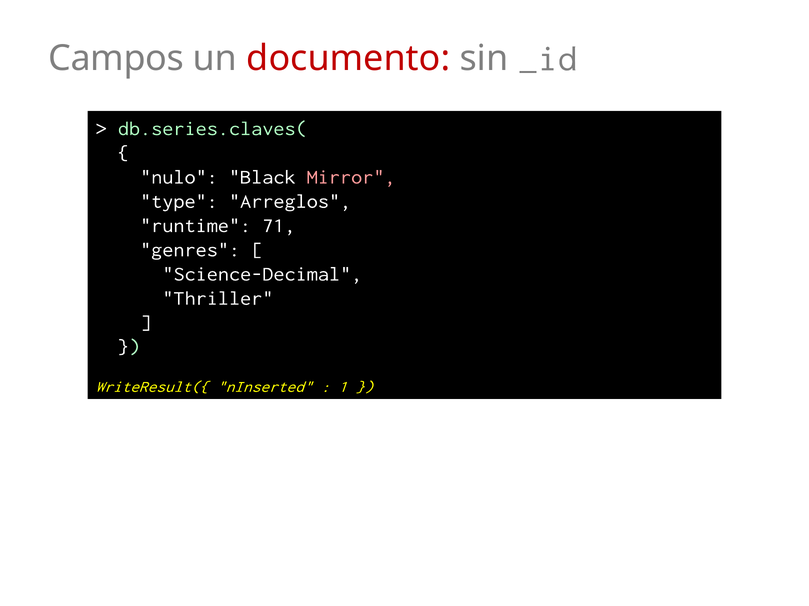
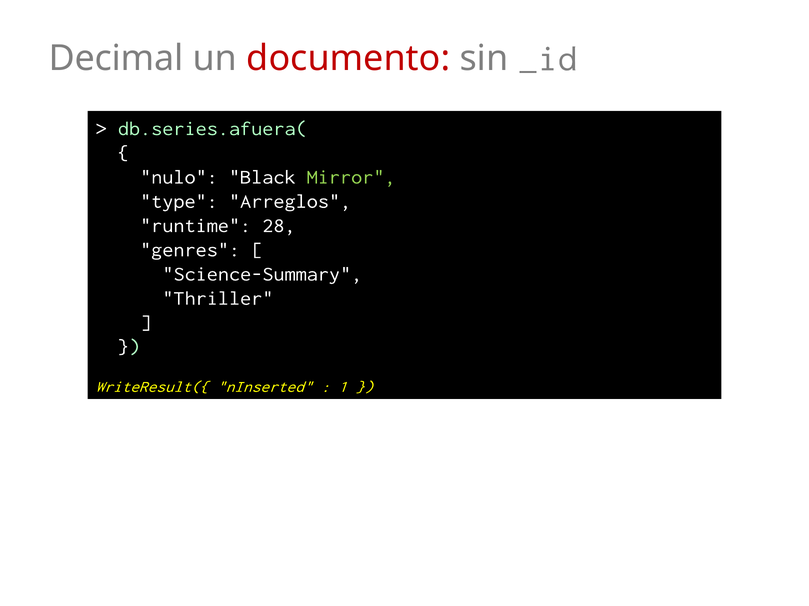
Campos: Campos -> Decimal
db.series.claves(: db.series.claves( -> db.series.afuera(
Mirror colour: pink -> light green
71: 71 -> 28
Science-Decimal: Science-Decimal -> Science-Summary
